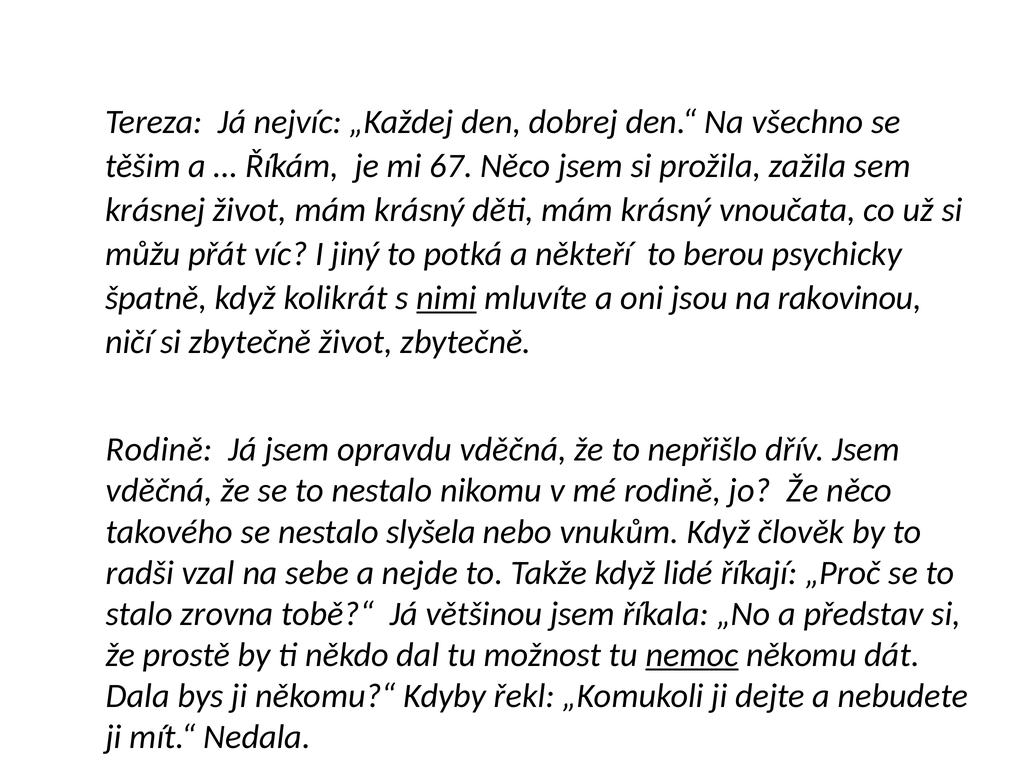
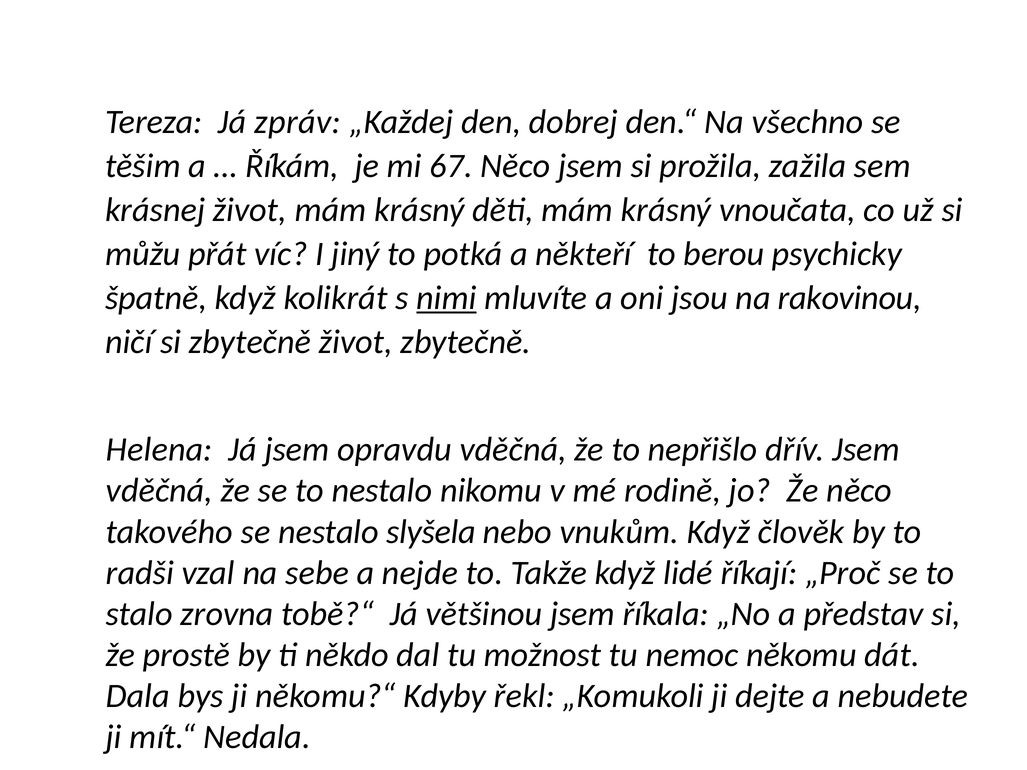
nejvíc: nejvíc -> zpráv
Rodině at (159, 450): Rodině -> Helena
nemoc underline: present -> none
